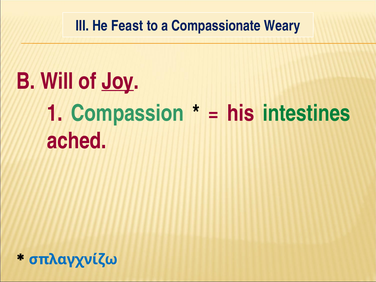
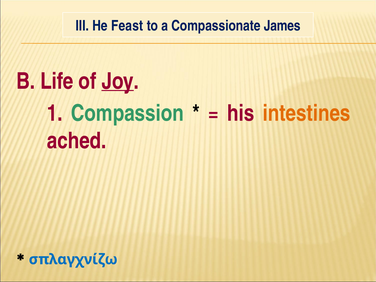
Weary: Weary -> James
Will: Will -> Life
intestines colour: green -> orange
